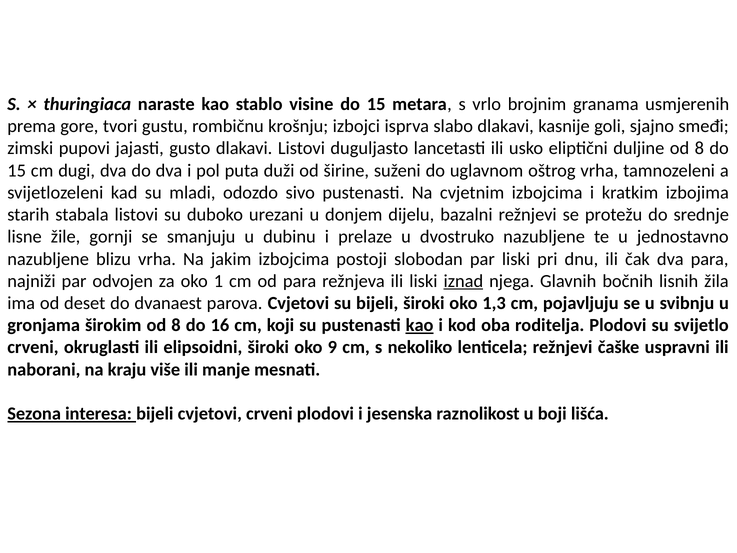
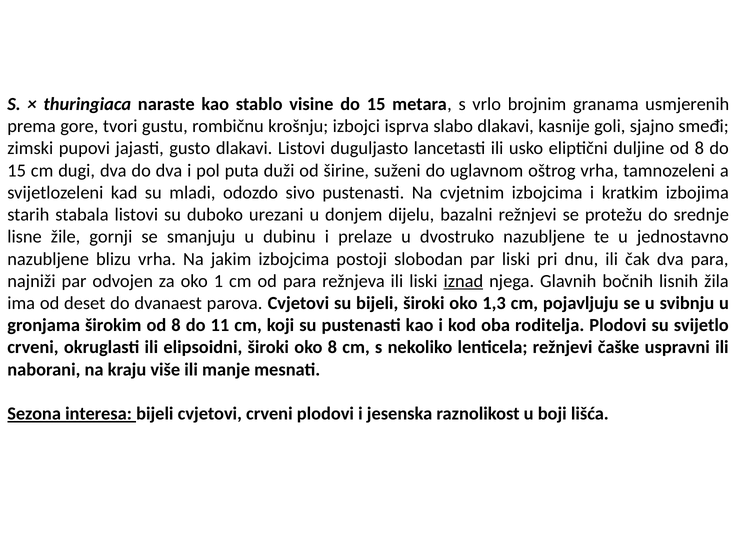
16: 16 -> 11
kao at (420, 325) underline: present -> none
oko 9: 9 -> 8
